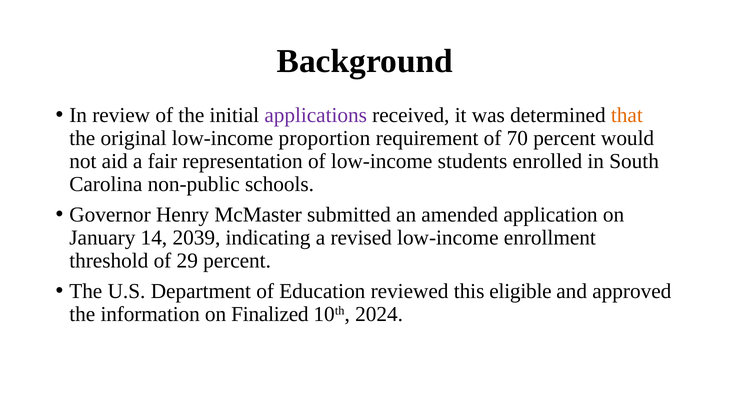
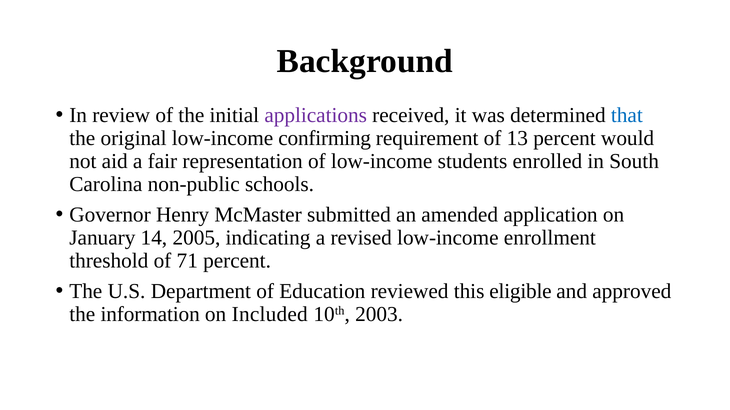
that colour: orange -> blue
proportion: proportion -> confirming
70: 70 -> 13
2039: 2039 -> 2005
29: 29 -> 71
Finalized: Finalized -> Included
2024: 2024 -> 2003
